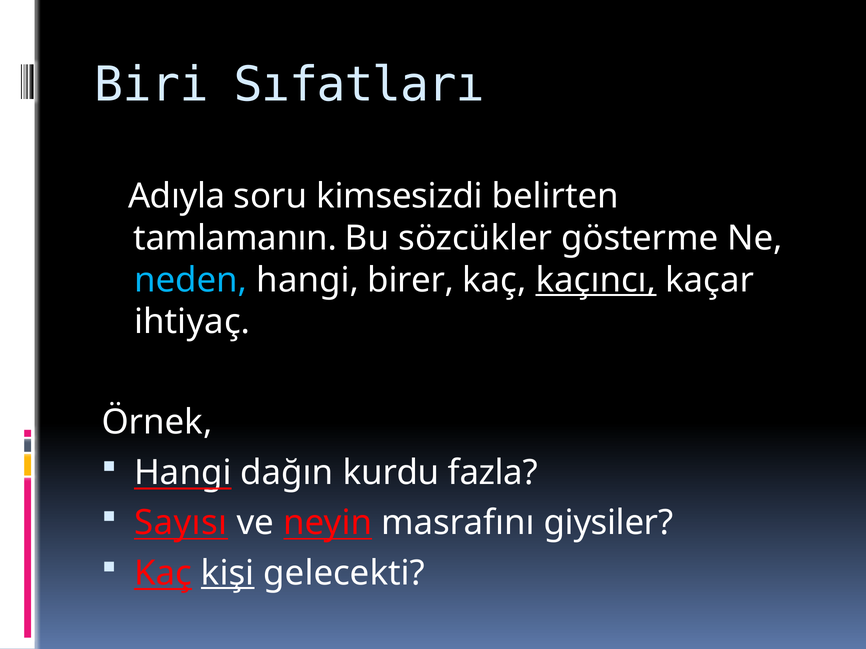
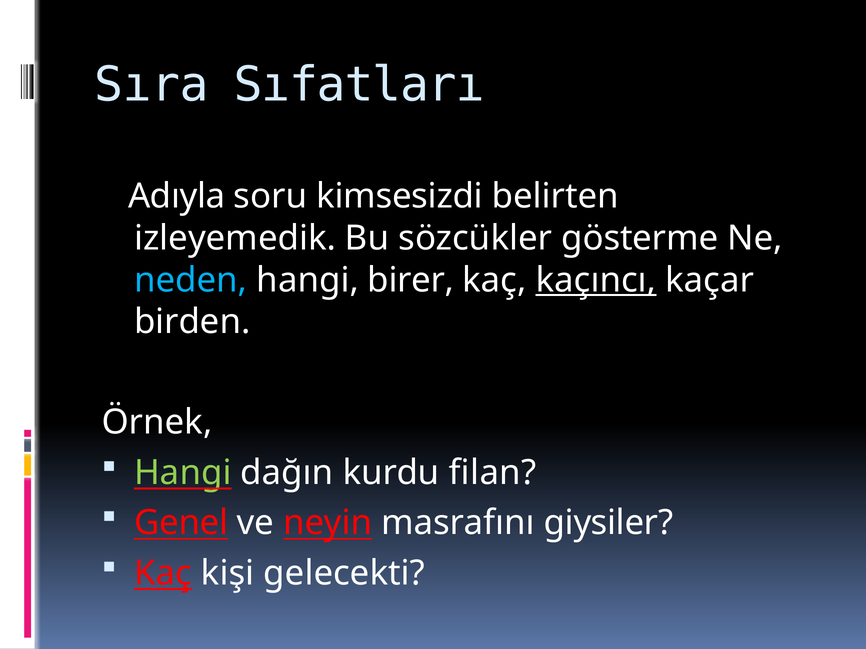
Biri: Biri -> Sıra
tamlamanın: tamlamanın -> izleyemedik
ihtiyaç: ihtiyaç -> birden
Hangi at (183, 473) colour: white -> light green
fazla: fazla -> filan
Sayısı: Sayısı -> Genel
kişi underline: present -> none
